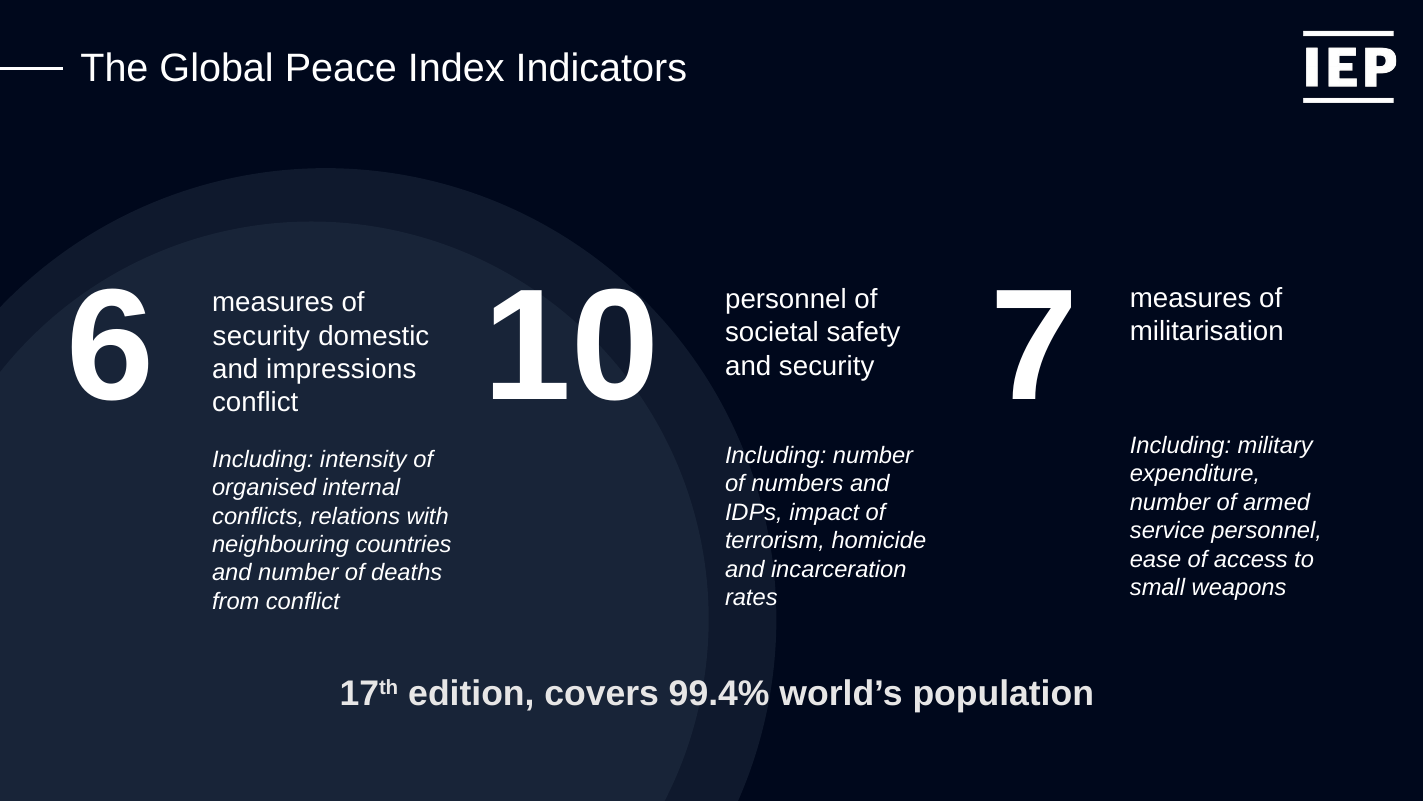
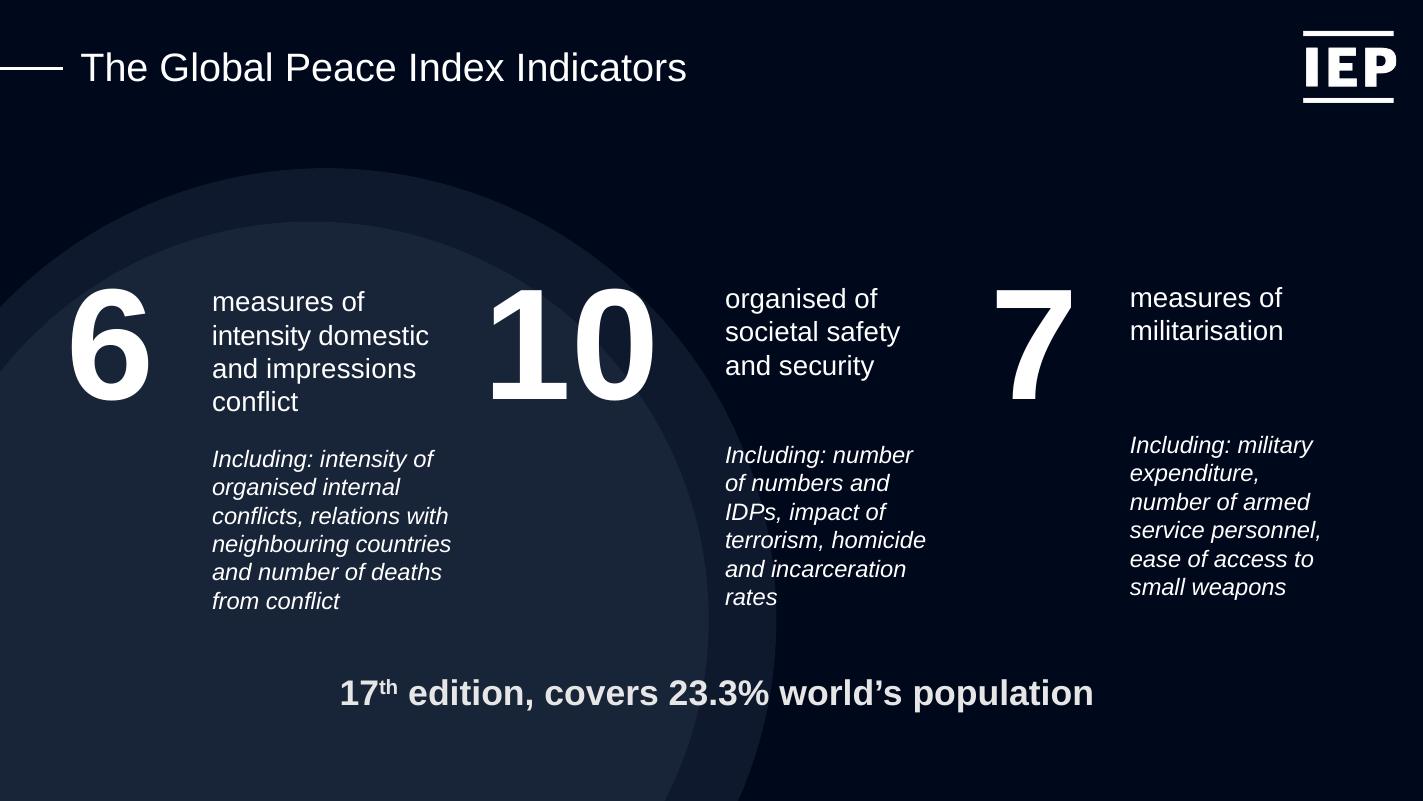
10 personnel: personnel -> organised
security at (261, 336): security -> intensity
99.4%: 99.4% -> 23.3%
